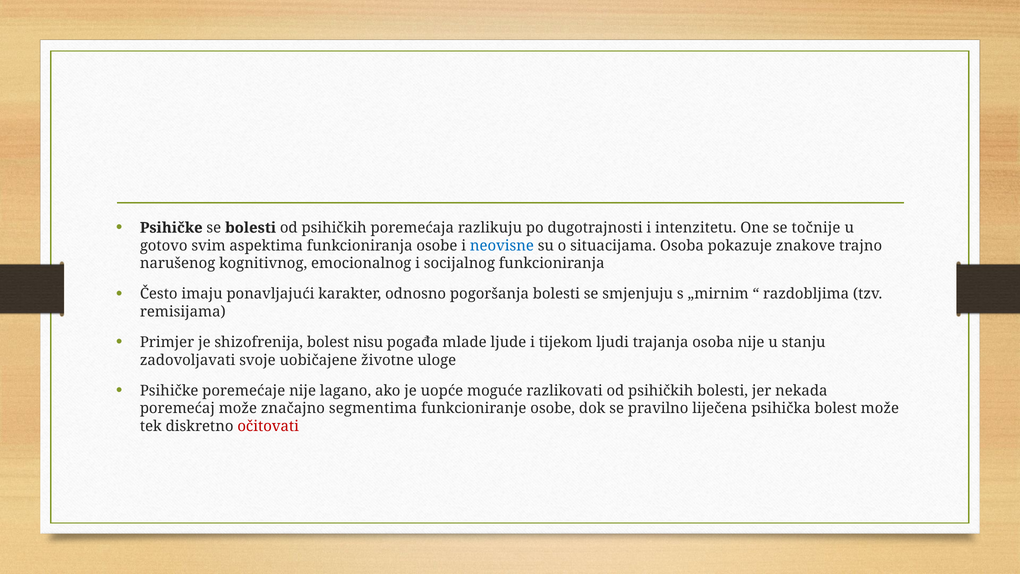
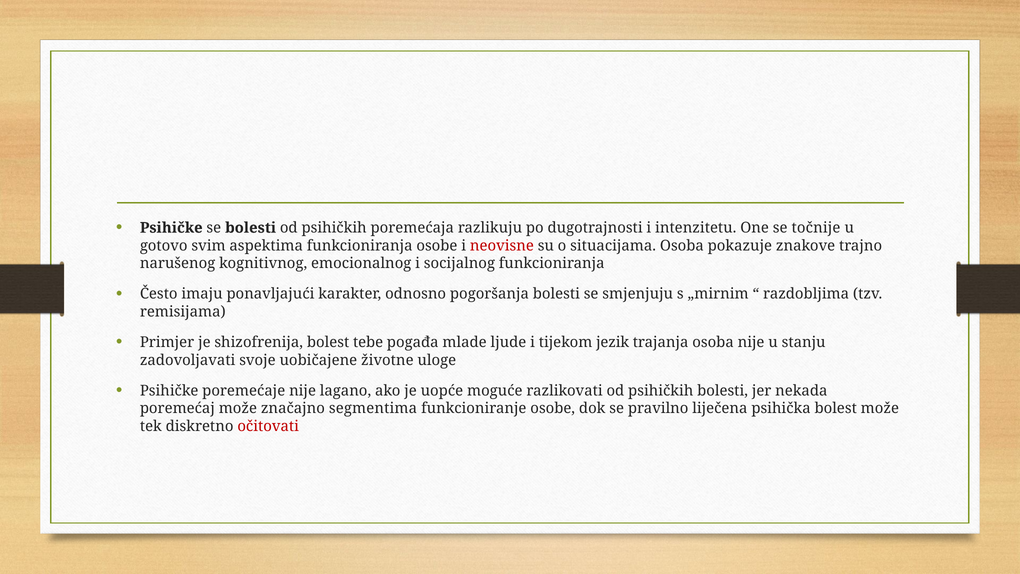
neovisne colour: blue -> red
nisu: nisu -> tebe
ljudi: ljudi -> jezik
